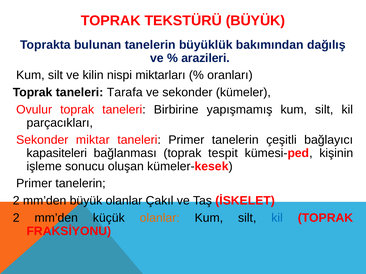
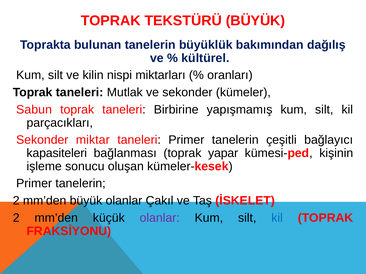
arazileri: arazileri -> kültürel
Tarafa: Tarafa -> Mutlak
Ovulur: Ovulur -> Sabun
tespit: tespit -> yapar
olanlar at (160, 218) colour: orange -> purple
